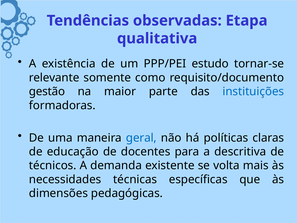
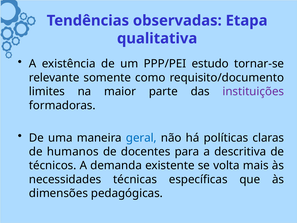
gestão: gestão -> limites
instituições colour: blue -> purple
educação: educação -> humanos
